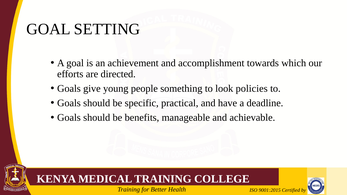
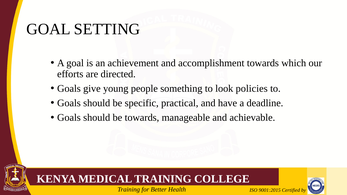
be benefits: benefits -> towards
